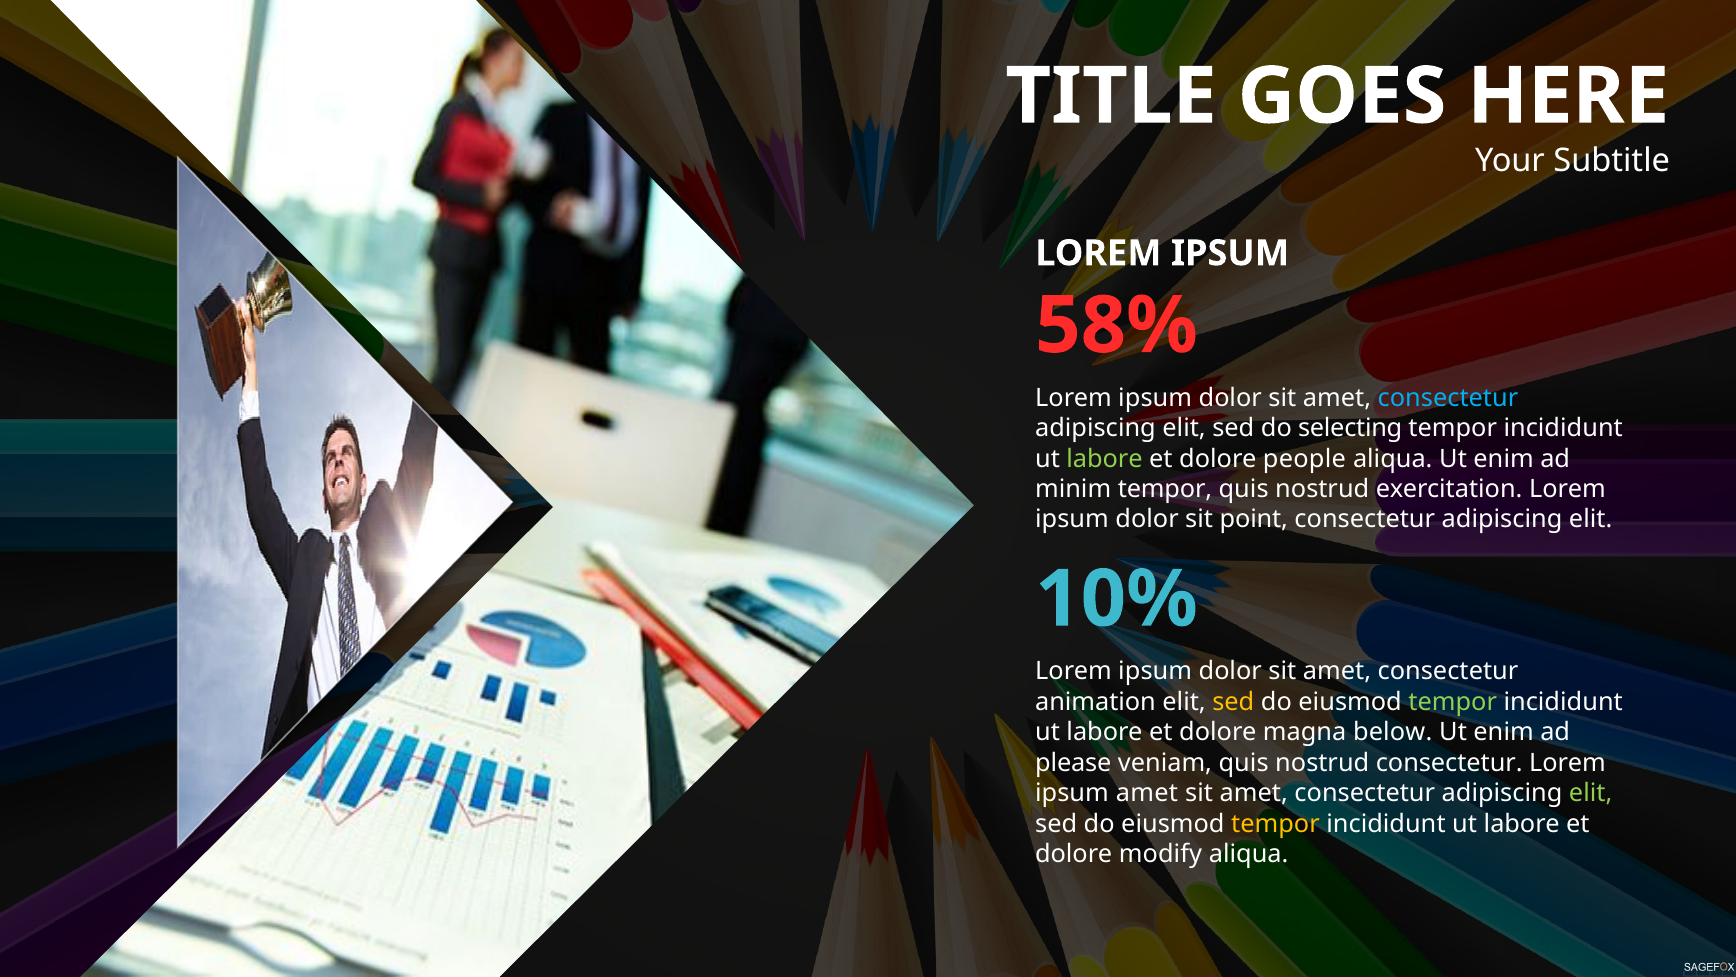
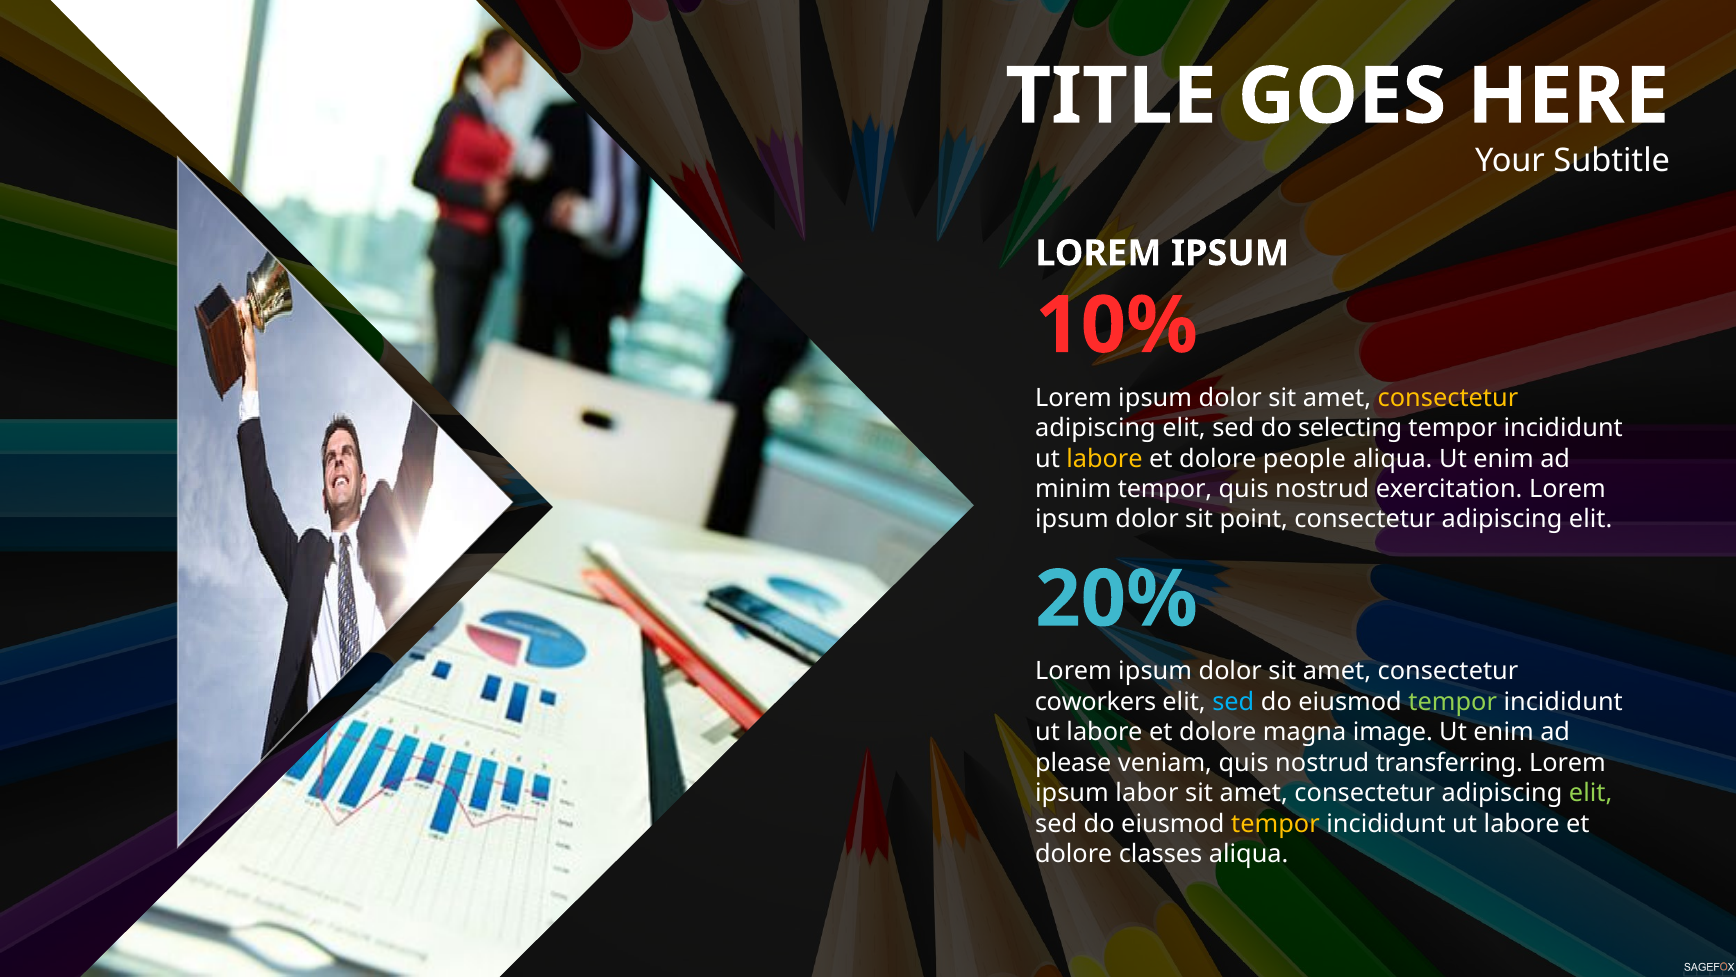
58%: 58% -> 10%
consectetur at (1448, 398) colour: light blue -> yellow
labore at (1105, 459) colour: light green -> yellow
10%: 10% -> 20%
animation: animation -> coworkers
sed at (1233, 702) colour: yellow -> light blue
below: below -> image
nostrud consectetur: consectetur -> transferring
ipsum amet: amet -> labor
modify: modify -> classes
